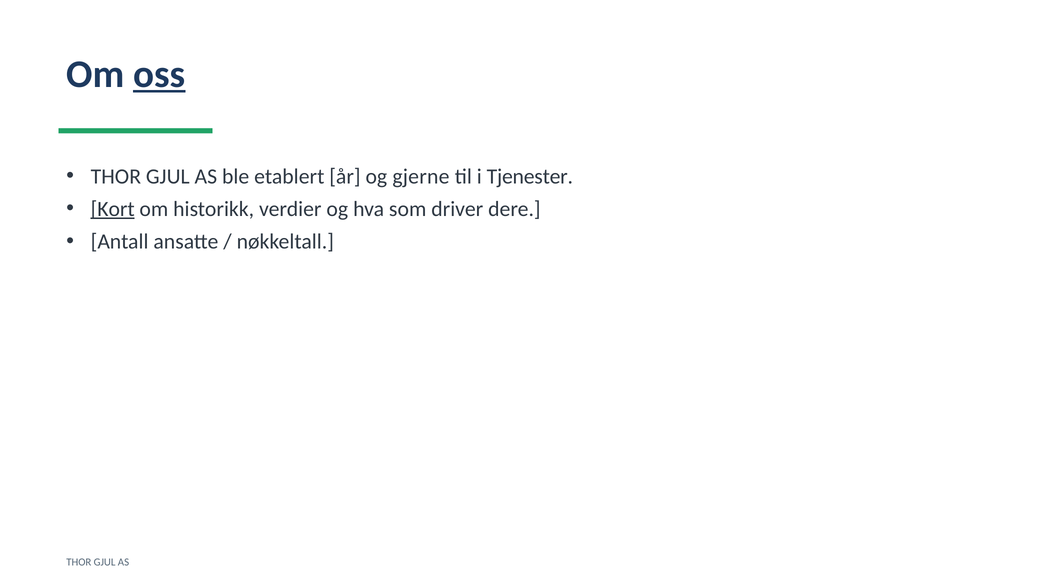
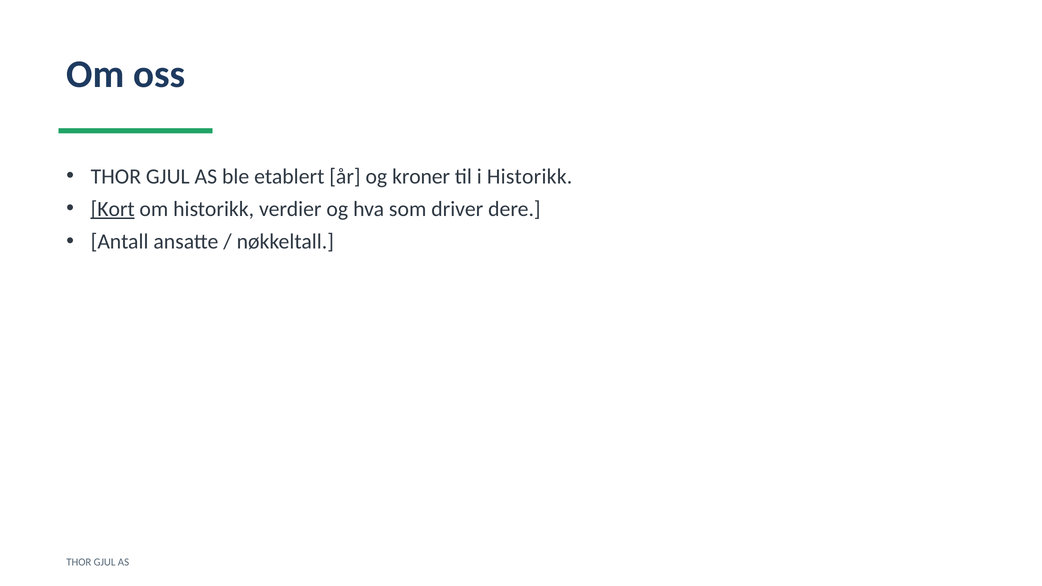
oss underline: present -> none
gjerne: gjerne -> kroner
i Tjenester: Tjenester -> Historikk
